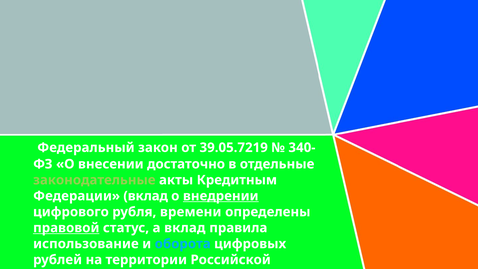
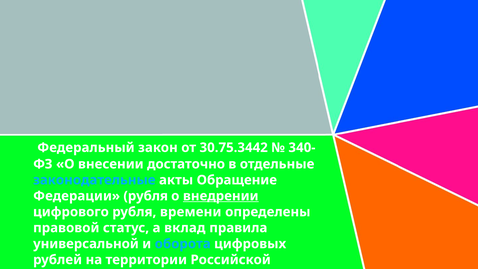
39.05.7219: 39.05.7219 -> 30.75.3442
законодательные colour: light green -> light blue
Кредитным: Кредитным -> Обращение
Федерации вклад: вклад -> рубля
правовой underline: present -> none
использование: использование -> универсальной
